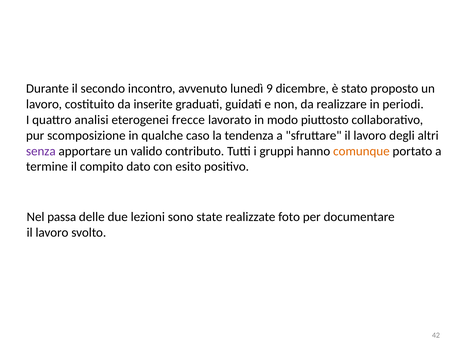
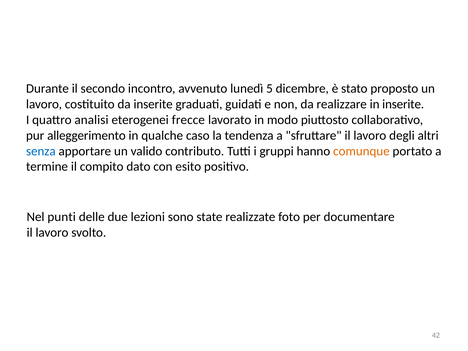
9: 9 -> 5
in periodi: periodi -> inserite
scomposizione: scomposizione -> alleggerimento
senza colour: purple -> blue
passa: passa -> punti
